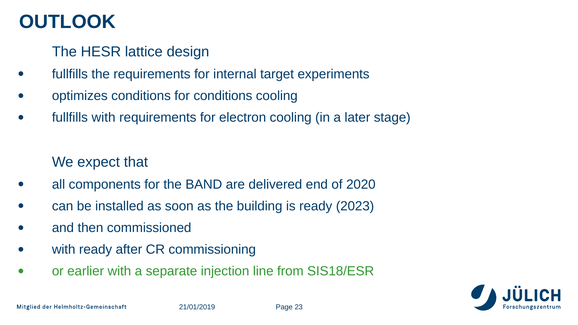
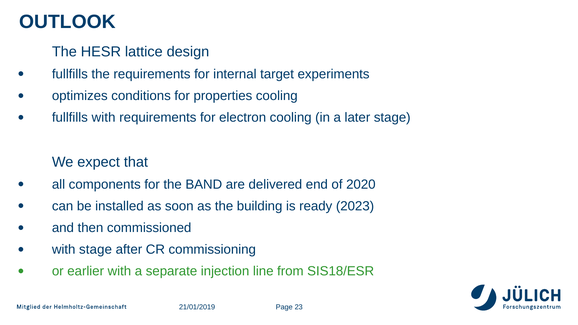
for conditions: conditions -> properties
with ready: ready -> stage
